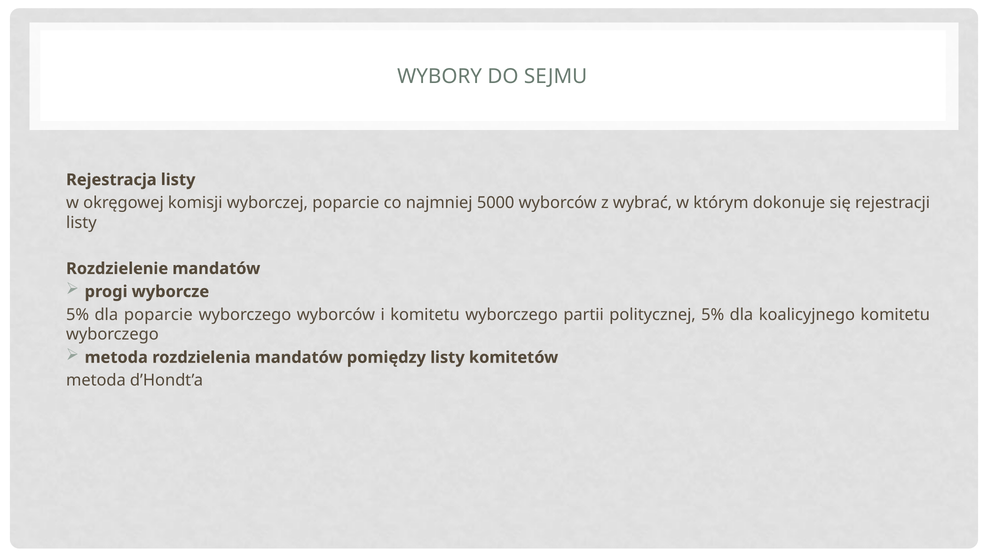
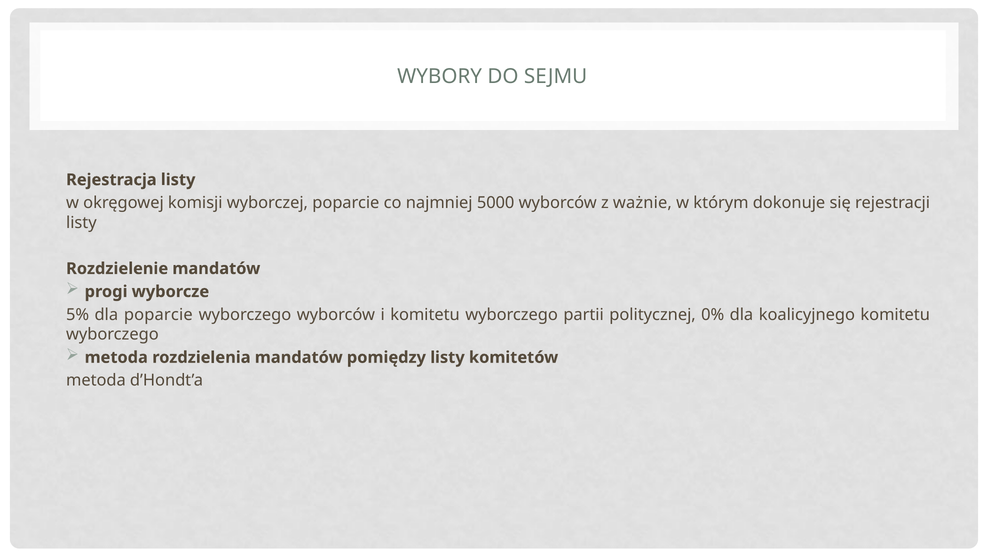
wybrać: wybrać -> ważnie
politycznej 5%: 5% -> 0%
